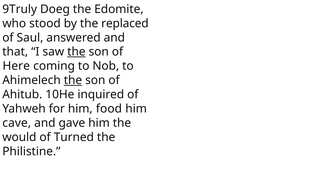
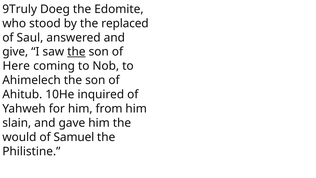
that: that -> give
the at (73, 80) underline: present -> none
food: food -> from
cave: cave -> slain
Turned: Turned -> Samuel
